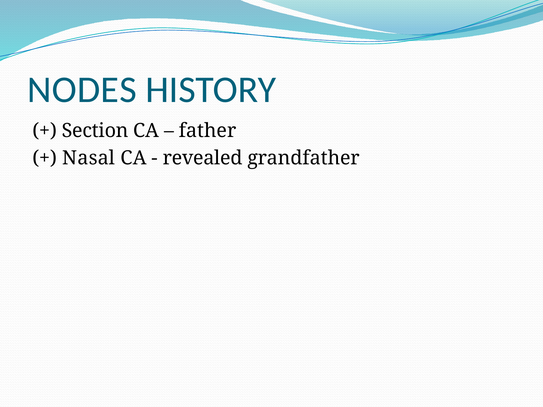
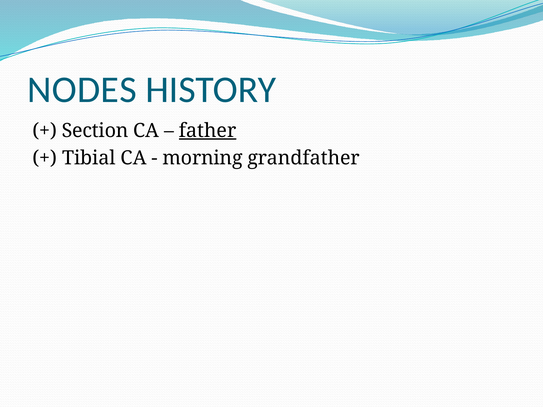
father underline: none -> present
Nasal: Nasal -> Tibial
revealed: revealed -> morning
